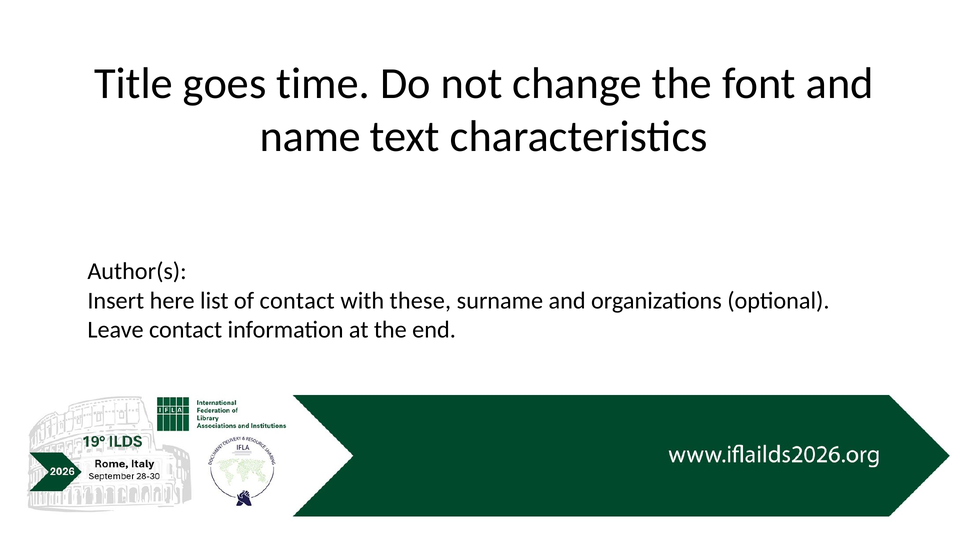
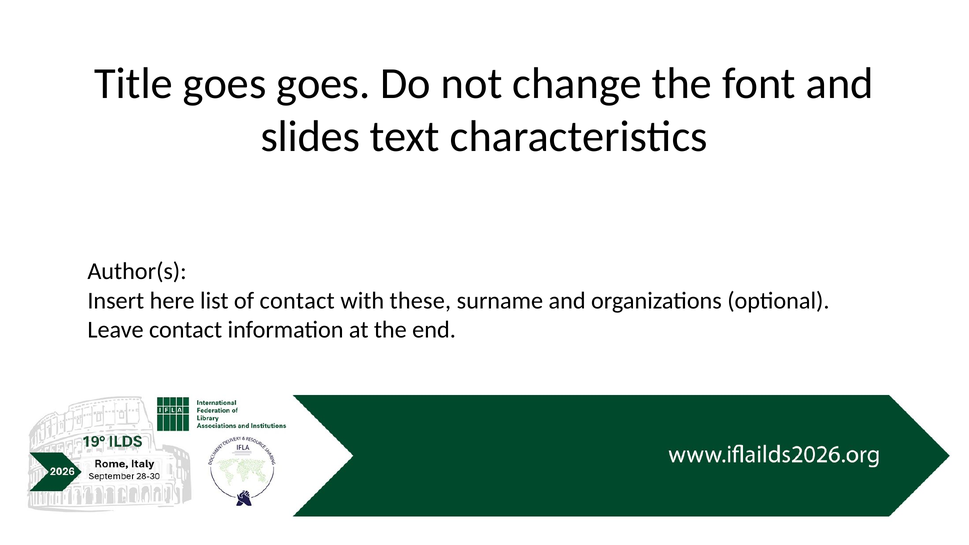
goes time: time -> goes
name: name -> slides
